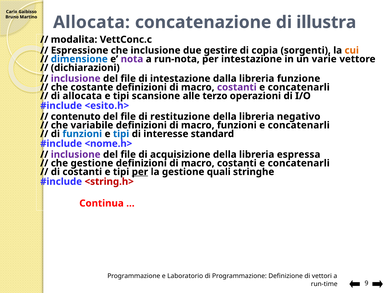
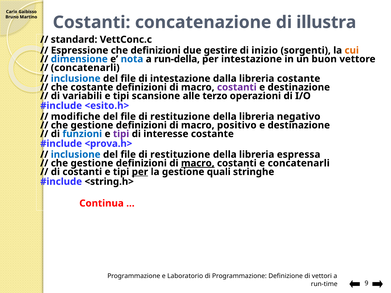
Allocata at (91, 22): Allocata -> Costanti
modalita: modalita -> standard
che inclusione: inclusione -> definizioni
copia: copia -> inizio
nota colour: purple -> blue
run-nota: run-nota -> run-della
varie: varie -> buon
dichiarazioni at (85, 68): dichiarazioni -> concatenarli
inclusione at (76, 79) colour: purple -> blue
libreria funzione: funzione -> costante
concatenarli at (299, 87): concatenarli -> destinazione
di allocata: allocata -> variabili
contenuto: contenuto -> modifiche
variabile at (92, 125): variabile -> gestione
macro funzioni: funzioni -> positivo
concatenarli at (299, 125): concatenarli -> destinazione
tipi at (121, 134) colour: blue -> purple
interesse standard: standard -> costante
<nome.h>: <nome.h> -> <prova.h>
inclusione at (76, 155) colour: purple -> blue
acquisizione at (180, 155): acquisizione -> restituzione
macro at (198, 163) underline: none -> present
<string.h> colour: red -> black
